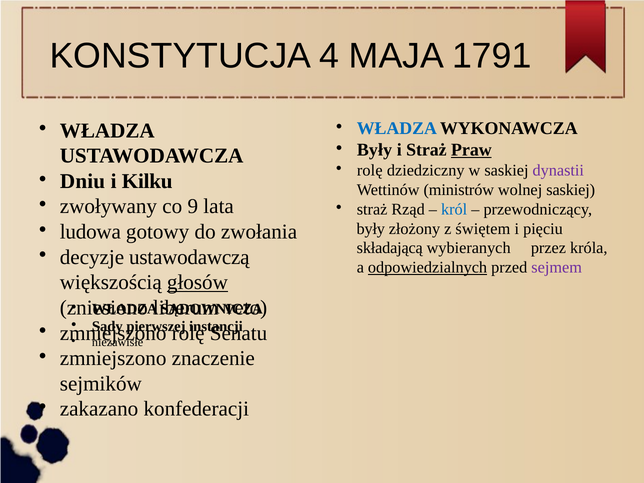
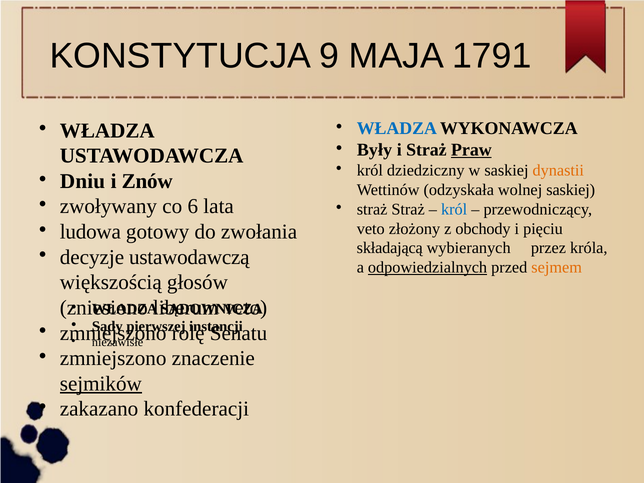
4: 4 -> 9
rolę at (370, 170): rolę -> król
dynastii colour: purple -> orange
Kilku: Kilku -> Znów
ministrów: ministrów -> odzyskała
9: 9 -> 6
straż Rząd: Rząd -> Straż
były at (371, 229): były -> veto
świętem: świętem -> obchody
sejmem colour: purple -> orange
głosów underline: present -> none
sejmików underline: none -> present
